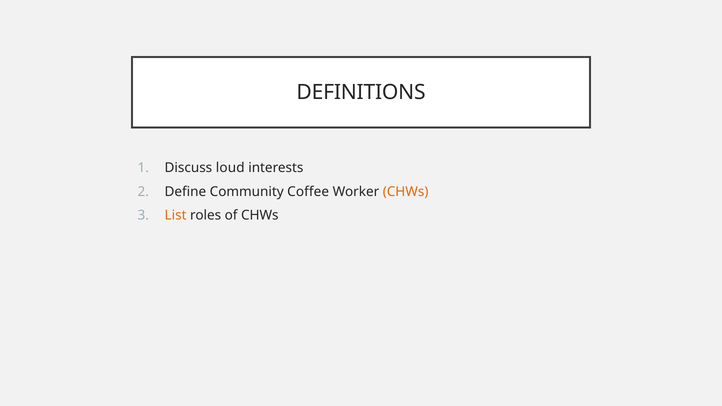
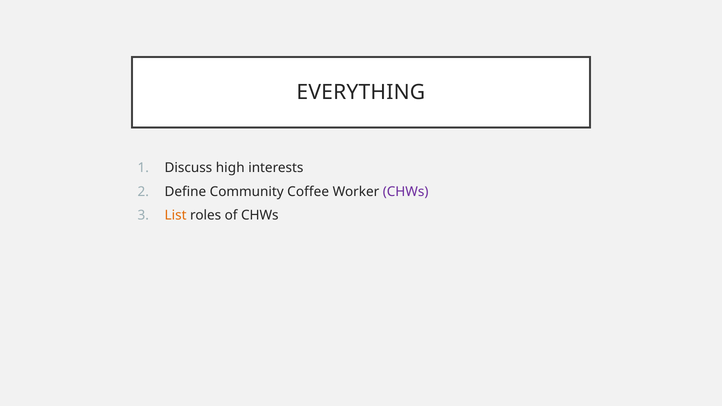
DEFINITIONS: DEFINITIONS -> EVERYTHING
loud: loud -> high
CHWs at (406, 192) colour: orange -> purple
